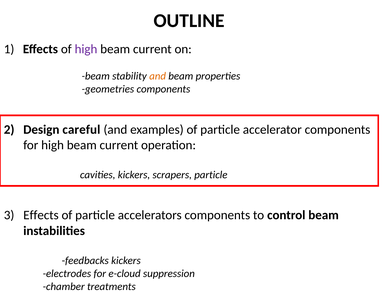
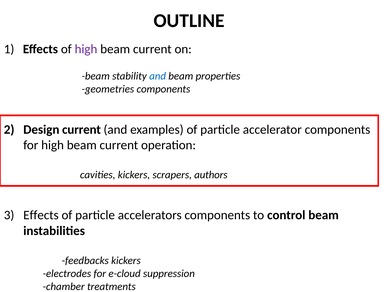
and at (158, 76) colour: orange -> blue
Design careful: careful -> current
scrapers particle: particle -> authors
